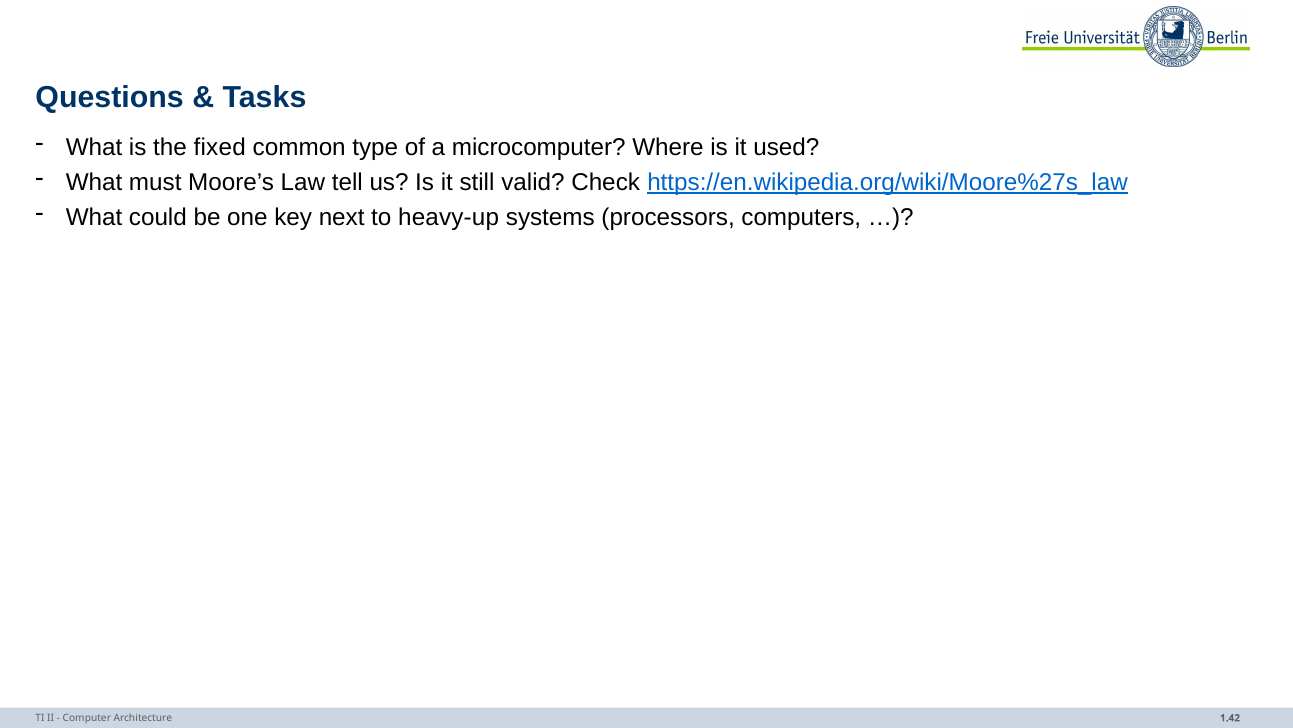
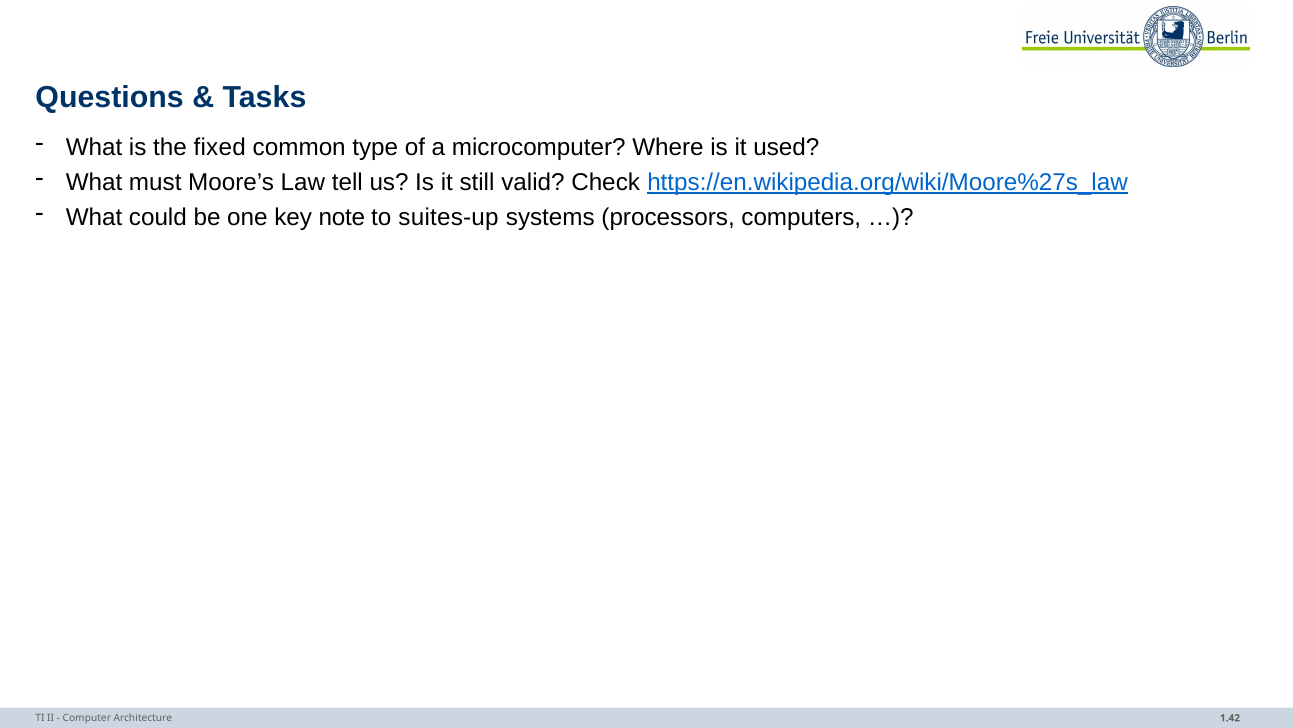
next: next -> note
heavy-up: heavy-up -> suites-up
